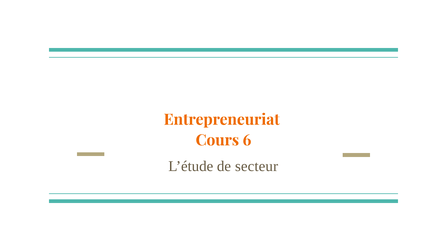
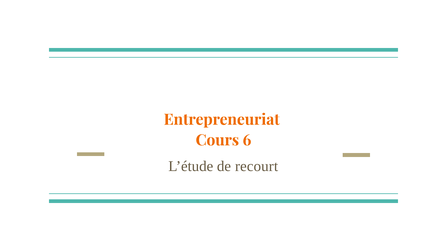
secteur: secteur -> recourt
